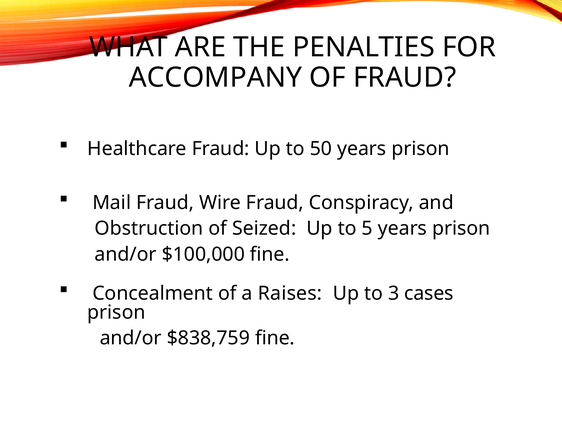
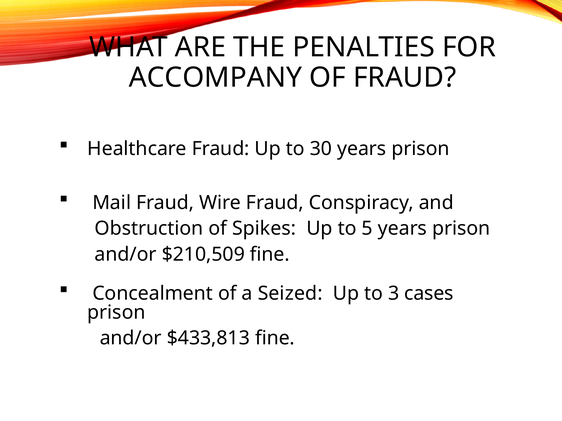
50: 50 -> 30
Seized: Seized -> Spikes
$100,000: $100,000 -> $210,509
Raises: Raises -> Seized
$838,759: $838,759 -> $433,813
